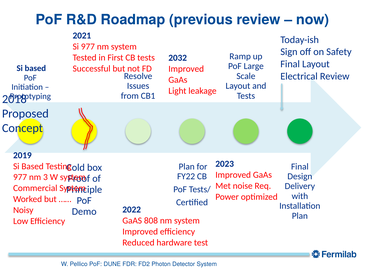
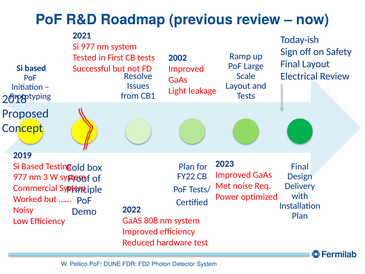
2032: 2032 -> 2002
